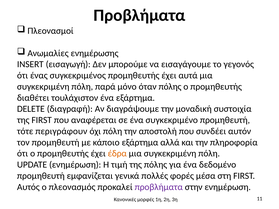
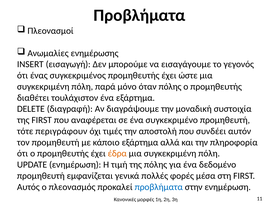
αυτά: αυτά -> ώστε
όχι πόλη: πόλη -> τιμές
προβλήματα at (159, 187) colour: purple -> blue
